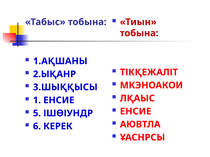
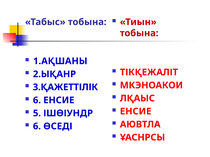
3.ШЫҚҚЫСЫ: 3.ШЫҚҚЫСЫ -> 3.ҚАЖЕТТІЛІК
1 at (37, 100): 1 -> 6
КЕРЕК: КЕРЕК -> ӨСЕДІ
